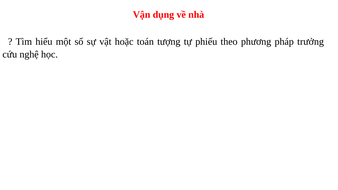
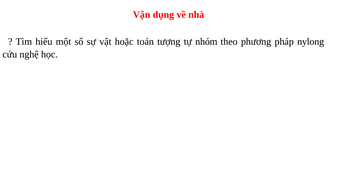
phiếu: phiếu -> nhóm
trưởng: trưởng -> nylong
